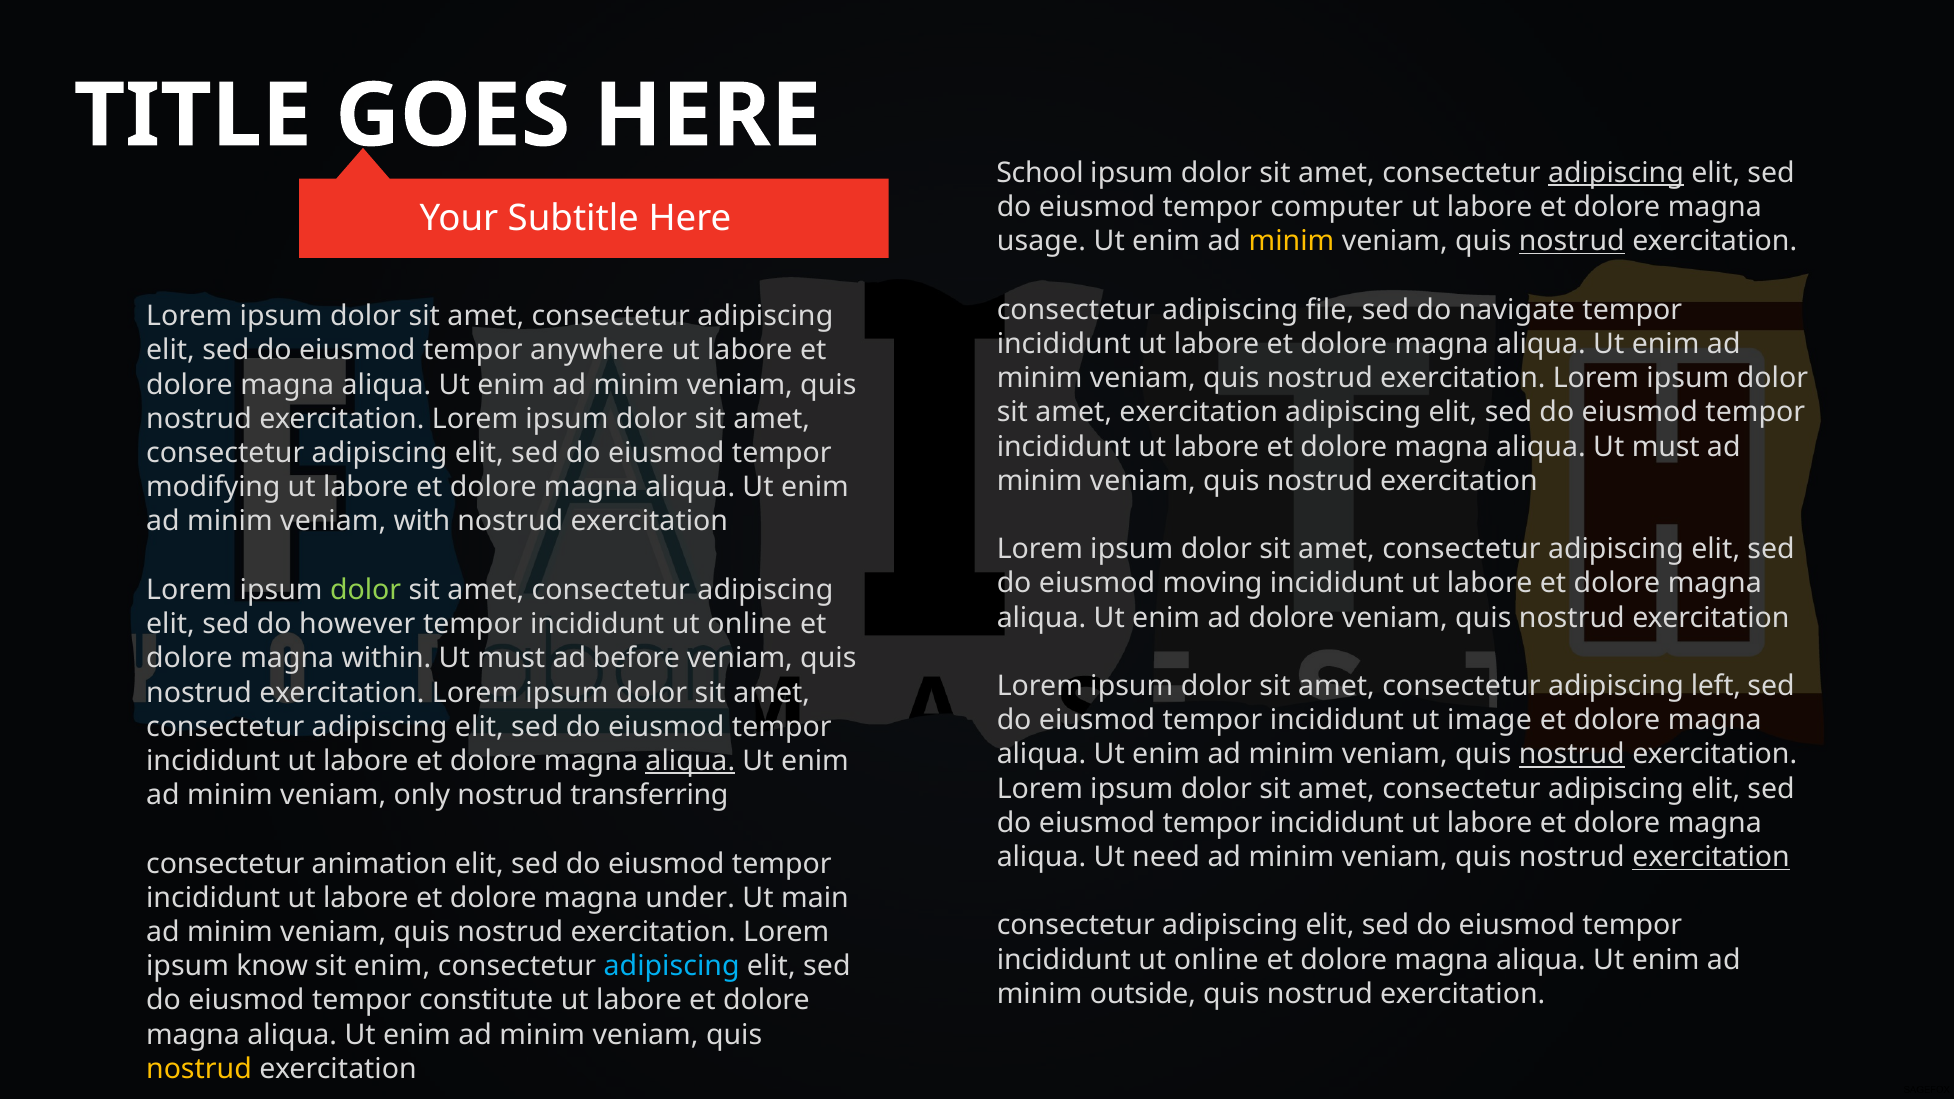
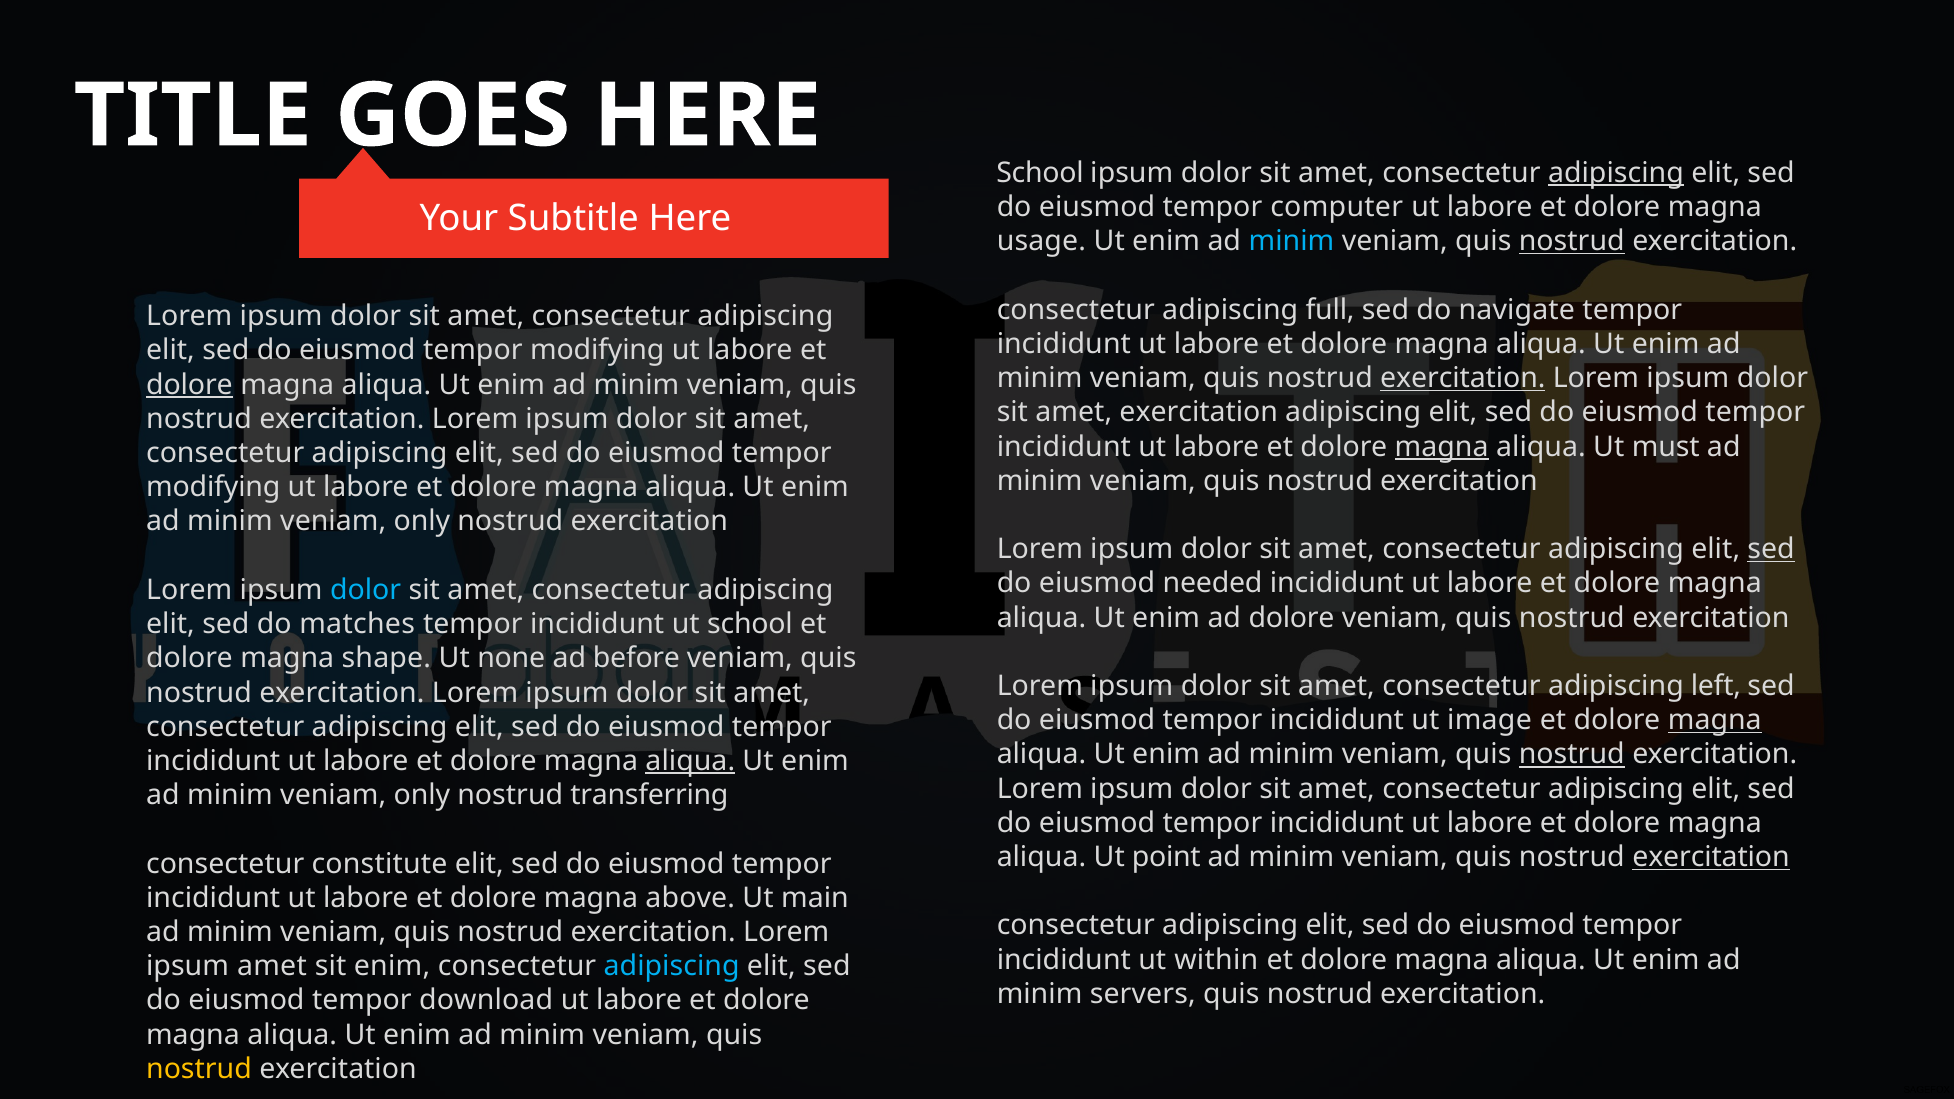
minim at (1291, 241) colour: yellow -> light blue
file: file -> full
anywhere at (597, 351): anywhere -> modifying
exercitation at (1463, 378) underline: none -> present
dolore at (189, 385) underline: none -> present
magna at (1442, 447) underline: none -> present
with at (422, 522): with -> only
sed at (1771, 549) underline: none -> present
moving: moving -> needed
dolor at (366, 590) colour: light green -> light blue
however: however -> matches
online at (750, 624): online -> school
within: within -> shape
must at (511, 658): must -> none
magna at (1715, 720) underline: none -> present
need: need -> point
animation: animation -> constitute
under: under -> above
online at (1216, 960): online -> within
ipsum know: know -> amet
outside: outside -> servers
constitute: constitute -> download
